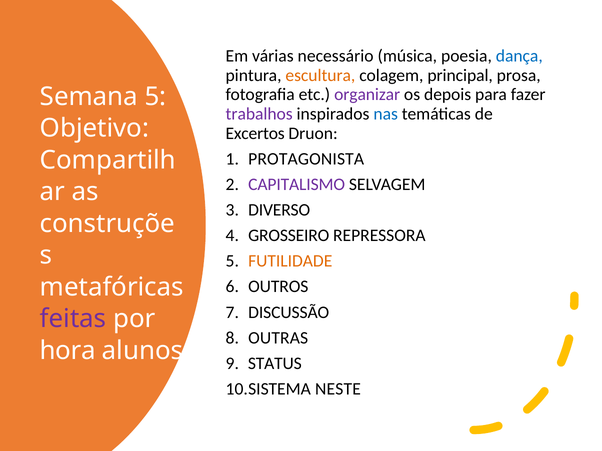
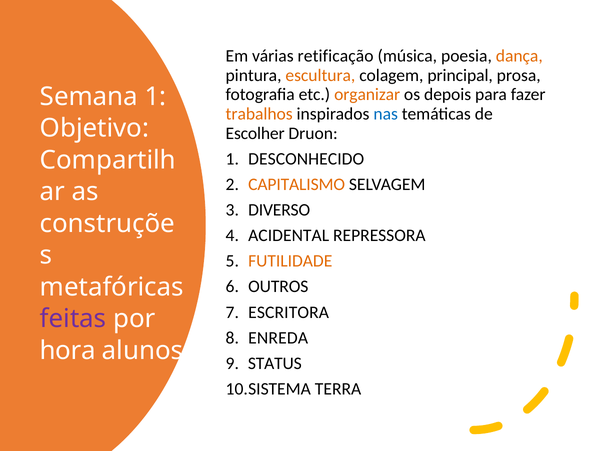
necessário: necessário -> retificação
dança colour: blue -> orange
organizar colour: purple -> orange
Semana 5: 5 -> 1
trabalhos colour: purple -> orange
Excertos: Excertos -> Escolher
PROTAGONISTA: PROTAGONISTA -> DESCONHECIDO
CAPITALISMO colour: purple -> orange
GROSSEIRO: GROSSEIRO -> ACIDENTAL
DISCUSSÃO: DISCUSSÃO -> ESCRITORA
OUTRAS: OUTRAS -> ENREDA
NESTE: NESTE -> TERRA
